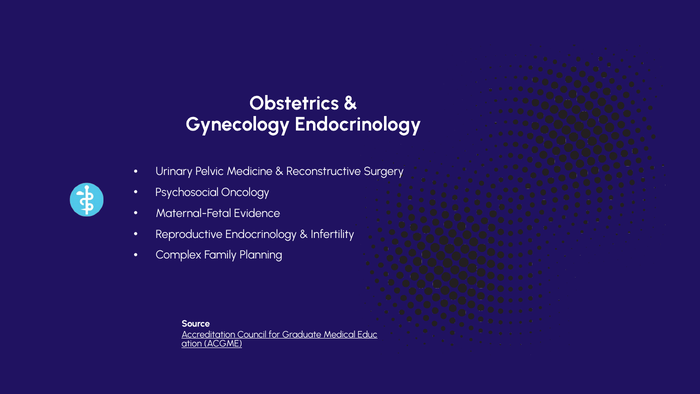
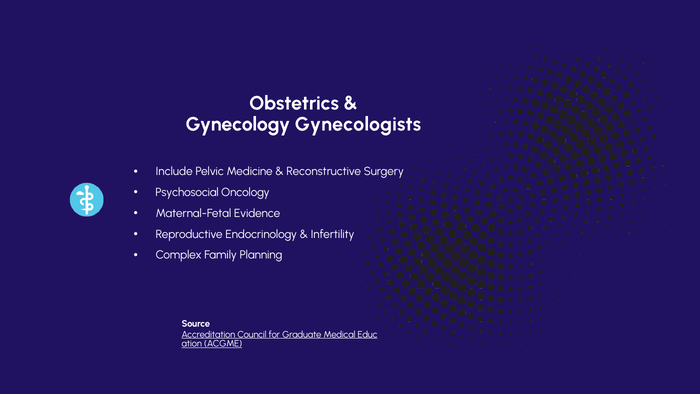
Gynecology Endocrinology: Endocrinology -> Gynecologists
Urinary: Urinary -> Include
